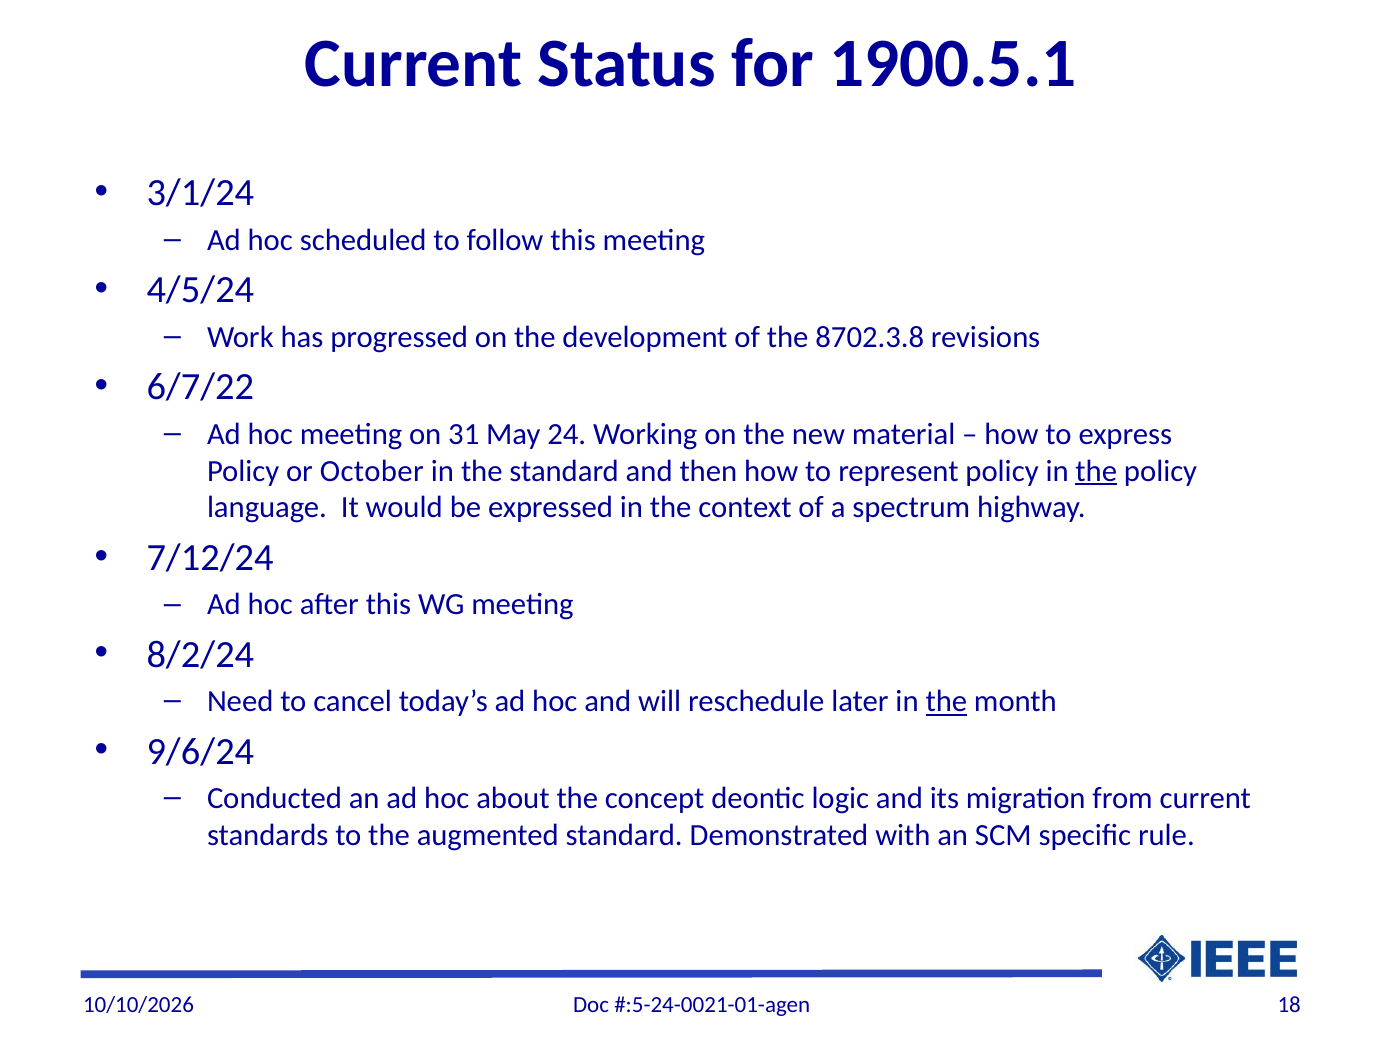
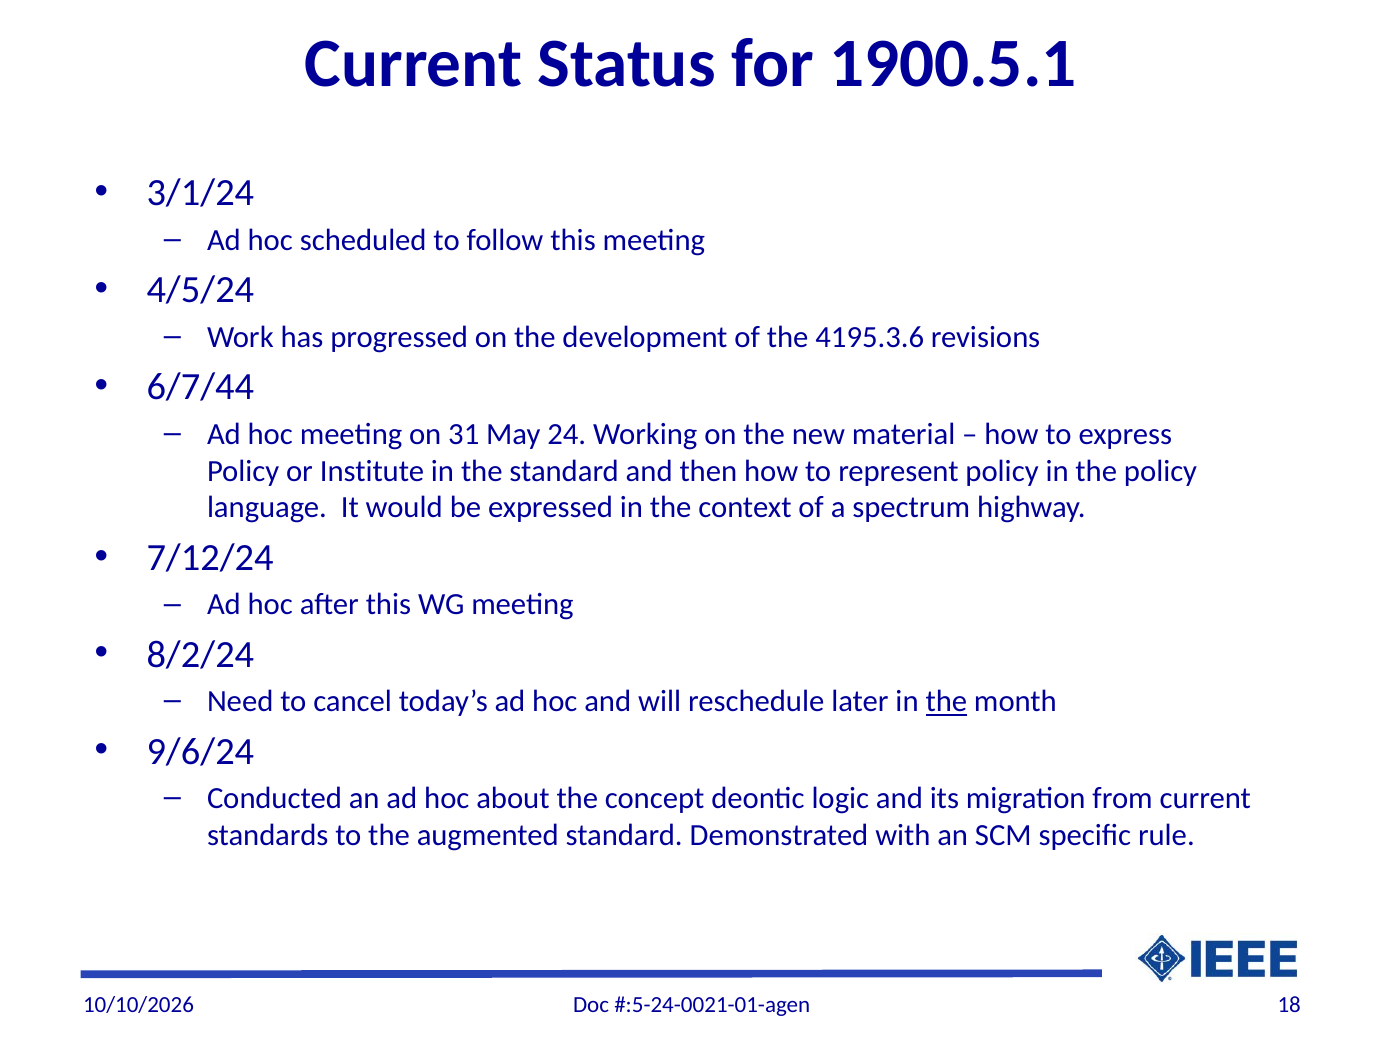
8702.3.8: 8702.3.8 -> 4195.3.6
6/7/22: 6/7/22 -> 6/7/44
October: October -> Institute
the at (1096, 471) underline: present -> none
